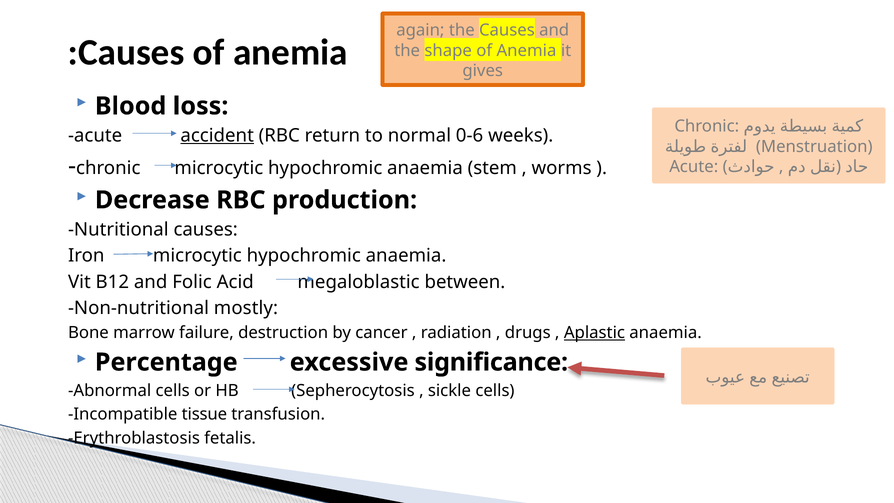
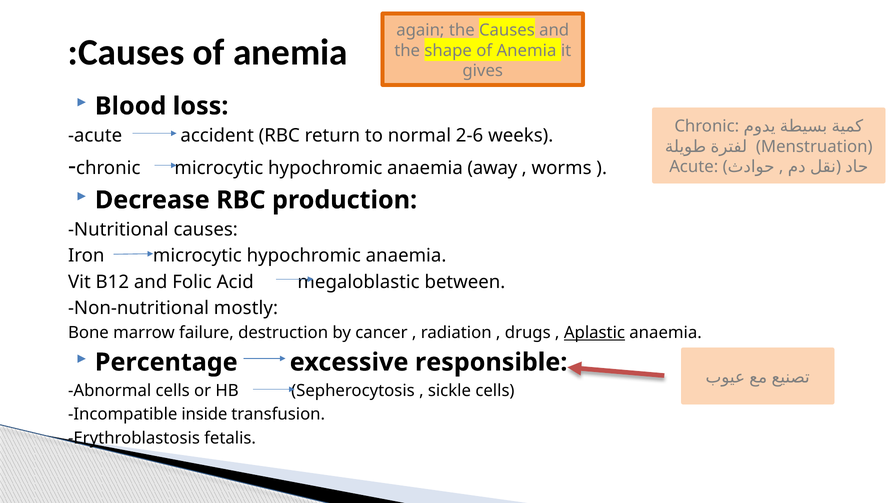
accident underline: present -> none
0-6: 0-6 -> 2-6
stem: stem -> away
significance: significance -> responsible
tissue: tissue -> inside
